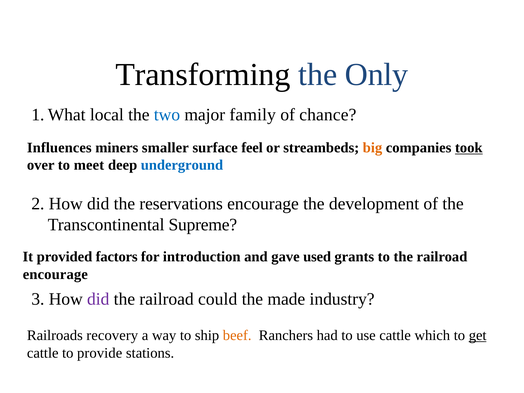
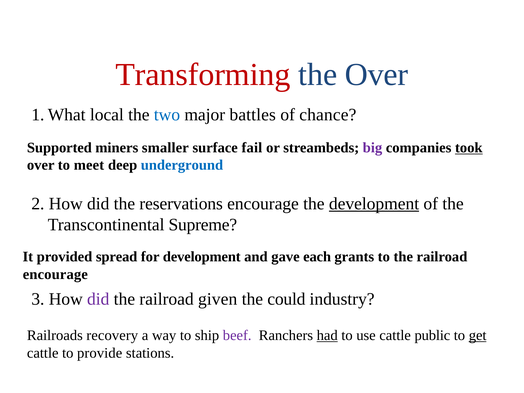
Transforming colour: black -> red
the Only: Only -> Over
family: family -> battles
Influences: Influences -> Supported
feel: feel -> fail
big colour: orange -> purple
development at (374, 204) underline: none -> present
factors: factors -> spread
for introduction: introduction -> development
used: used -> each
could: could -> given
made: made -> could
beef colour: orange -> purple
had underline: none -> present
which: which -> public
